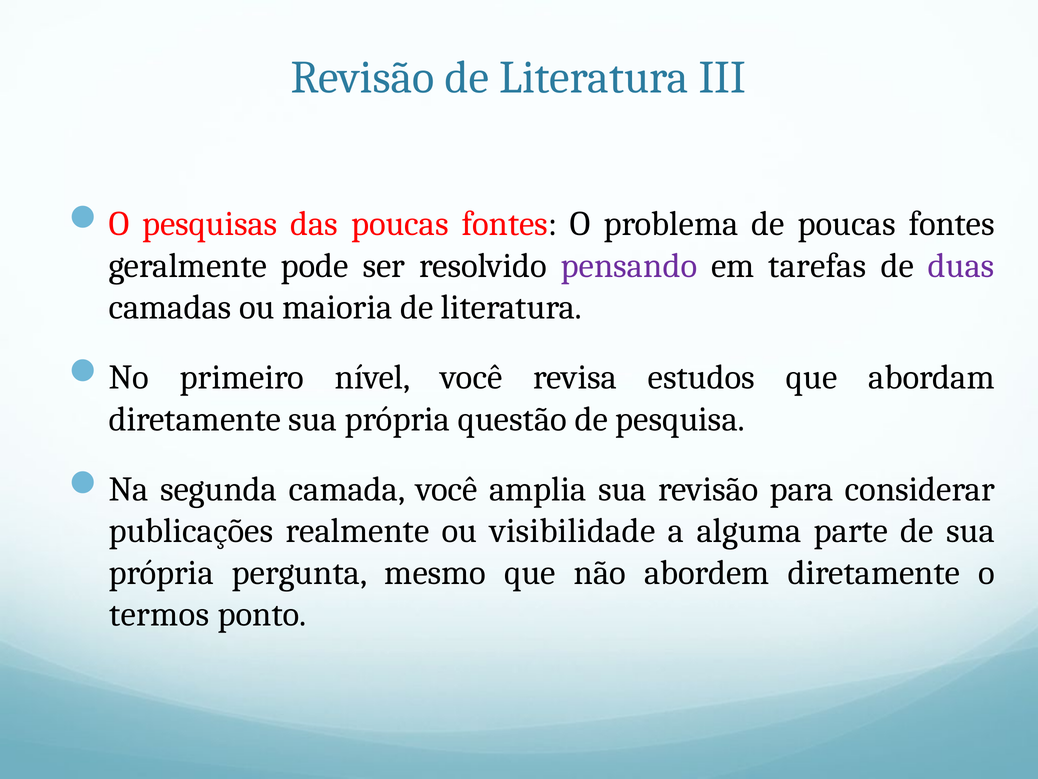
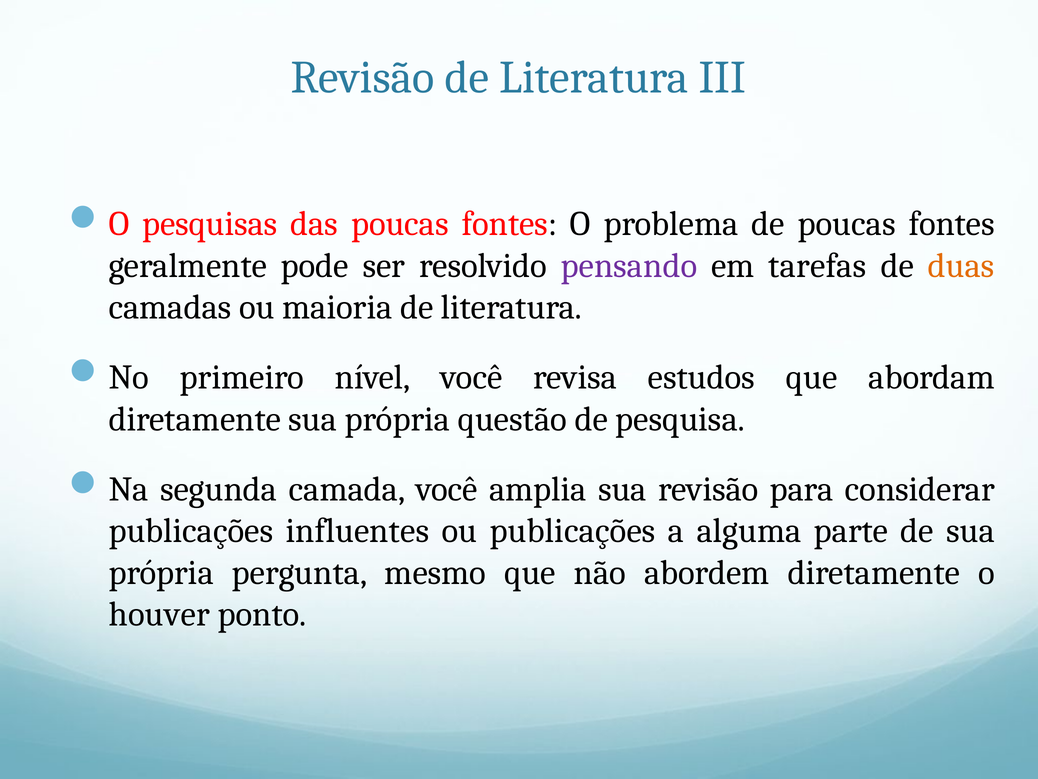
duas colour: purple -> orange
realmente: realmente -> influentes
ou visibilidade: visibilidade -> publicações
termos: termos -> houver
